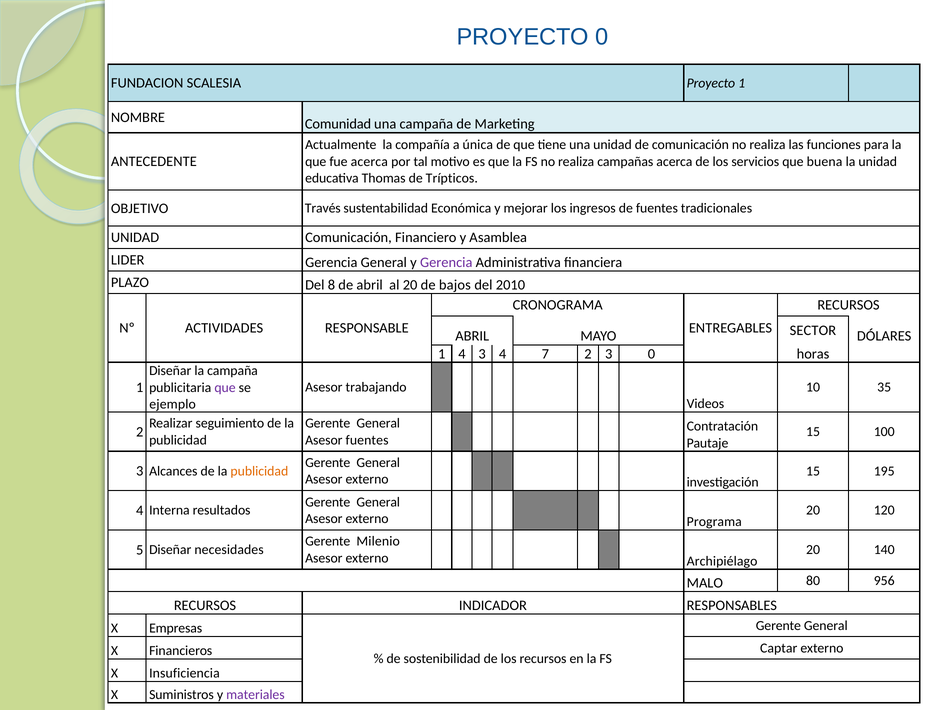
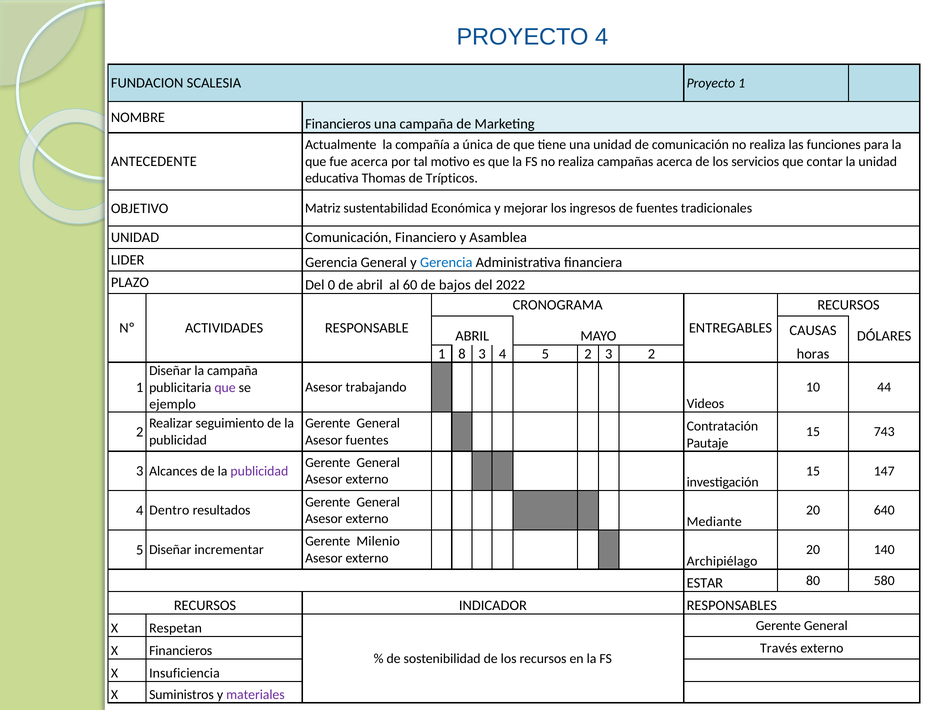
PROYECTO 0: 0 -> 4
NOMBRE Comunidad: Comunidad -> Financieros
buena: buena -> contar
Través: Través -> Matriz
Gerencia at (446, 262) colour: purple -> blue
8: 8 -> 0
al 20: 20 -> 60
2010: 2010 -> 2022
SECTOR: SECTOR -> CAUSAS
1 4: 4 -> 8
4 7: 7 -> 5
3 0: 0 -> 2
35: 35 -> 44
100: 100 -> 743
publicidad at (259, 471) colour: orange -> purple
195: 195 -> 147
Interna: Interna -> Dentro
120: 120 -> 640
Programa: Programa -> Mediante
necesidades: necesidades -> incrementar
MALO: MALO -> ESTAR
956: 956 -> 580
Empresas: Empresas -> Respetan
Captar: Captar -> Través
